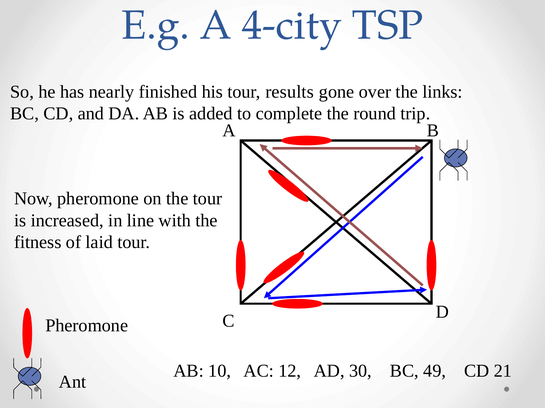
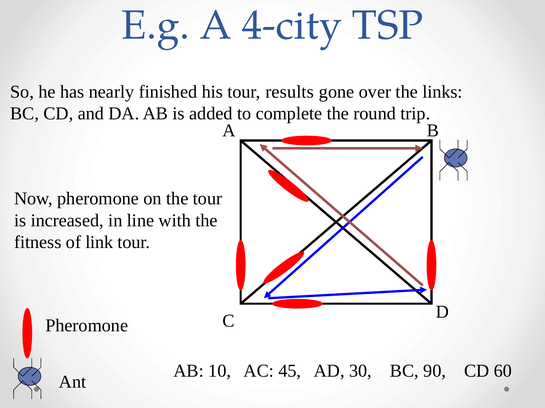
laid: laid -> link
12: 12 -> 45
49: 49 -> 90
21: 21 -> 60
